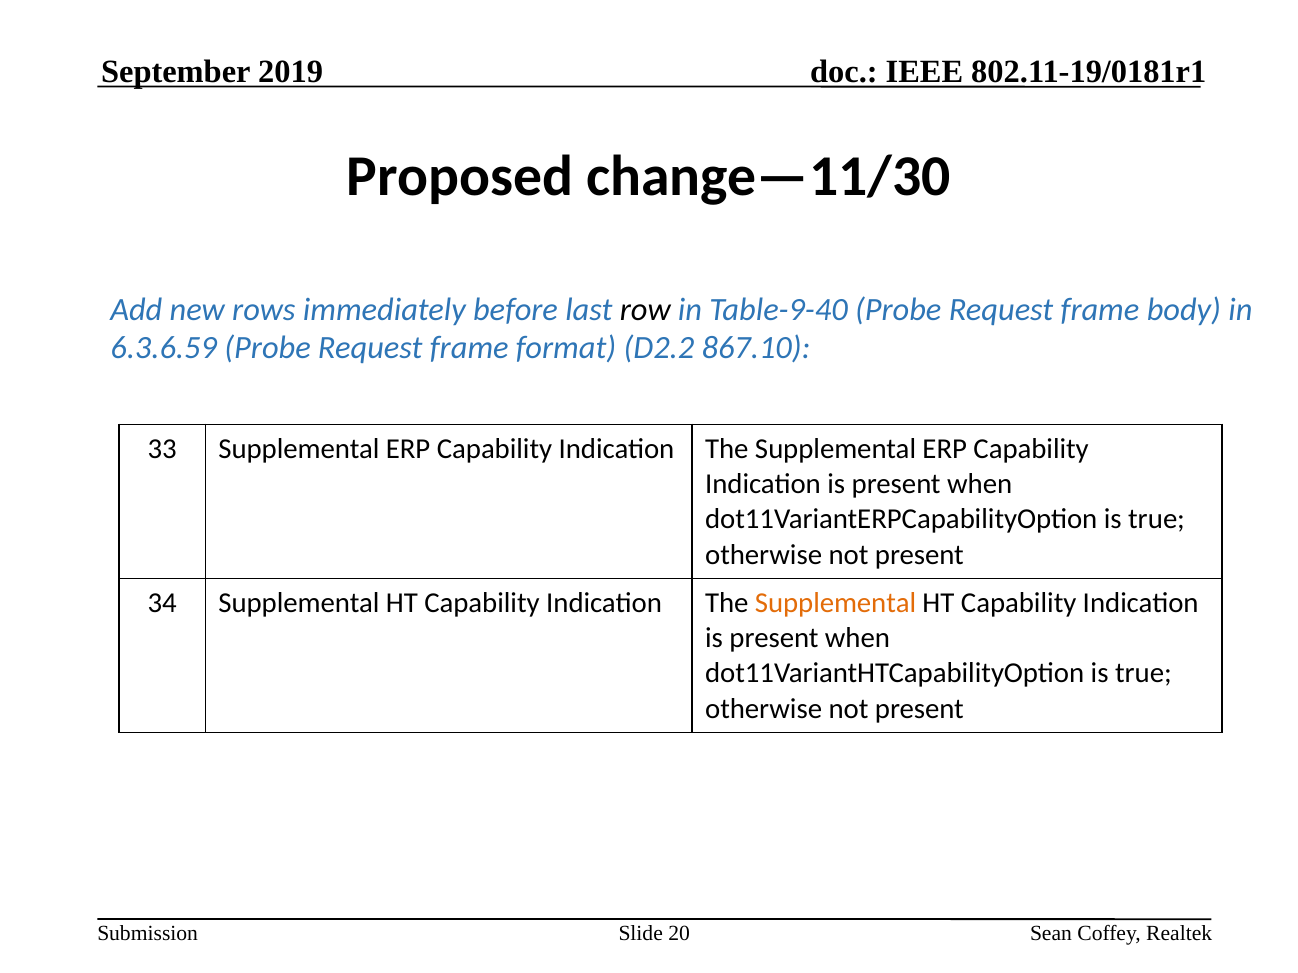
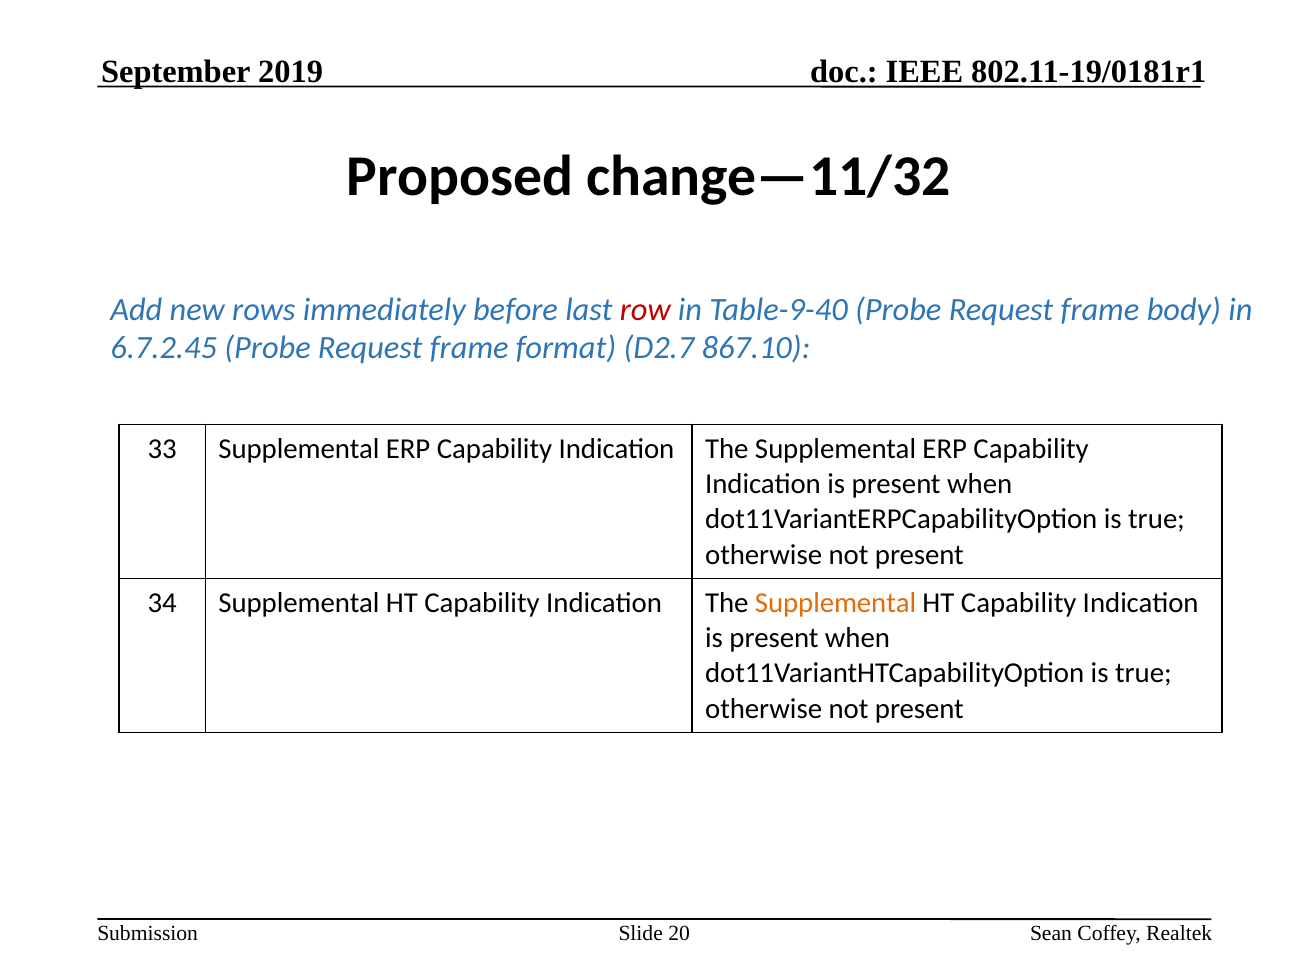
change—11/30: change—11/30 -> change—11/32
row colour: black -> red
6.3.6.59: 6.3.6.59 -> 6.7.2.45
D2.2: D2.2 -> D2.7
